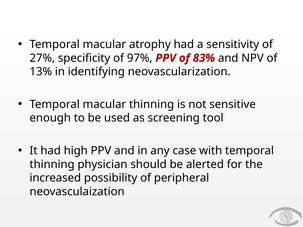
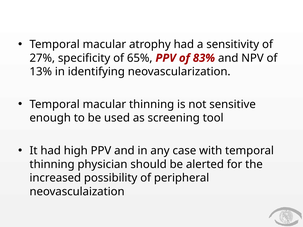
97%: 97% -> 65%
